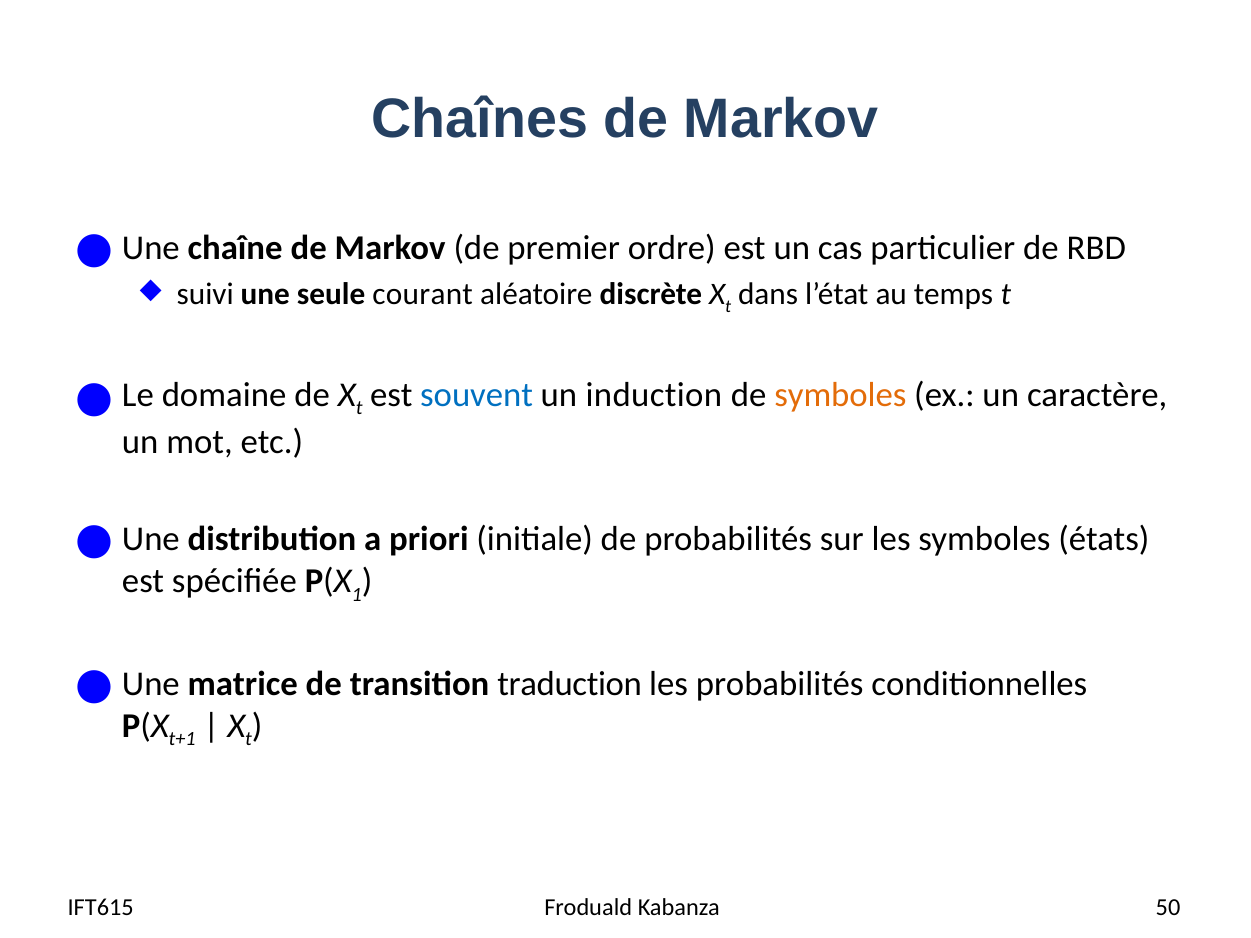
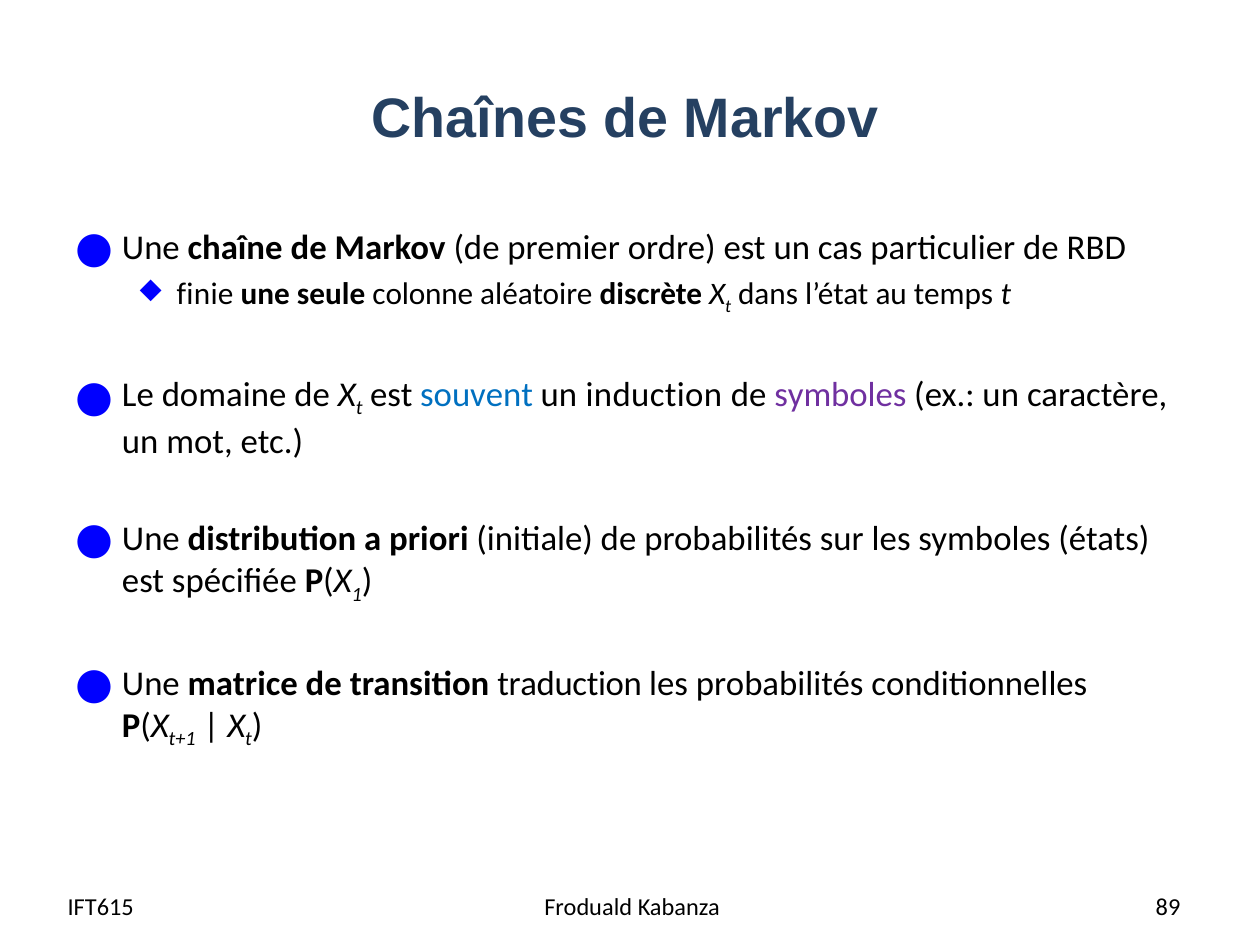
suivi: suivi -> finie
courant: courant -> colonne
symboles at (840, 395) colour: orange -> purple
50: 50 -> 89
